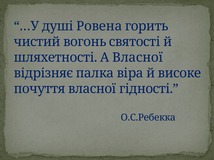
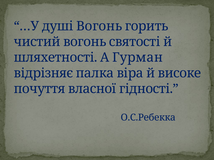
душі Ровена: Ровена -> Вогонь
А Власної: Власної -> Гурман
